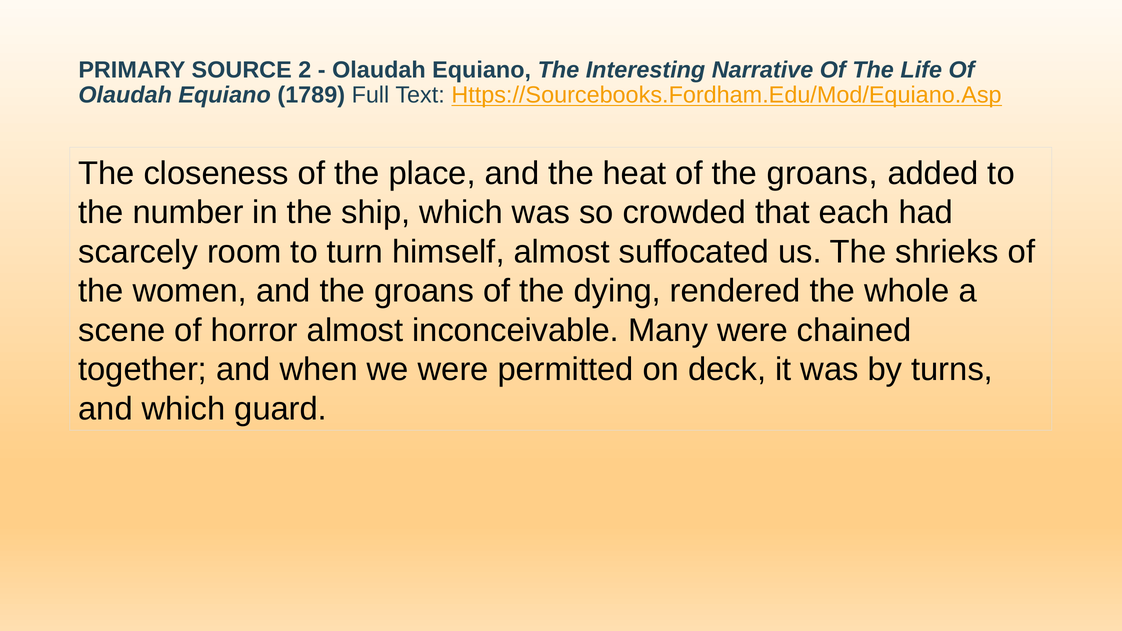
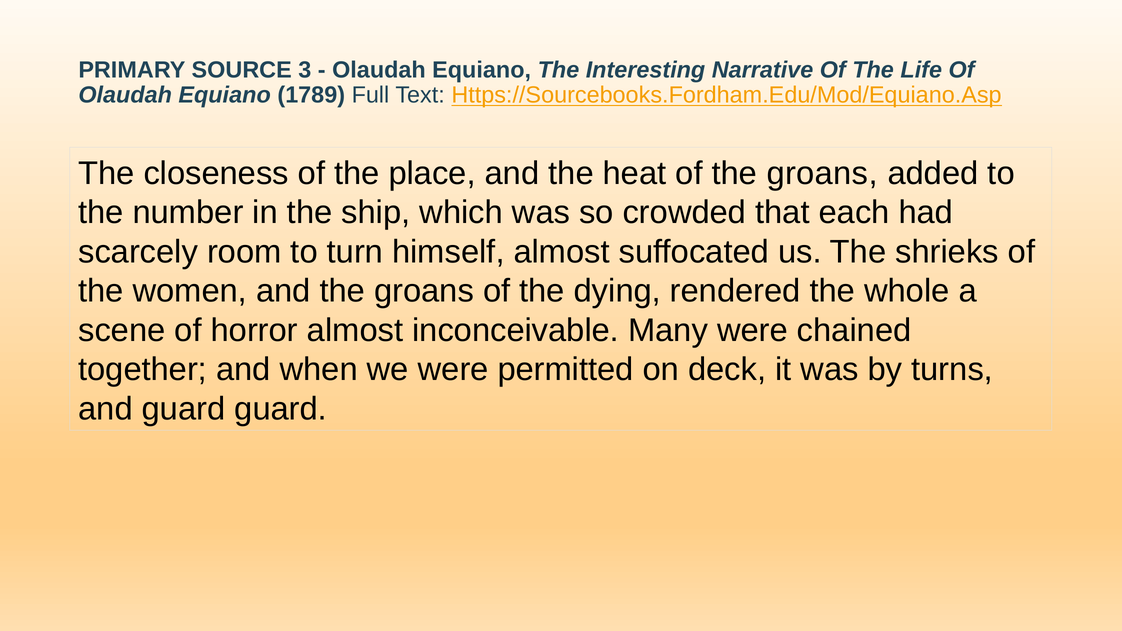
2: 2 -> 3
and which: which -> guard
